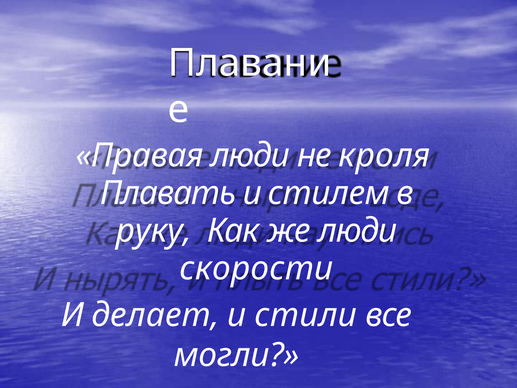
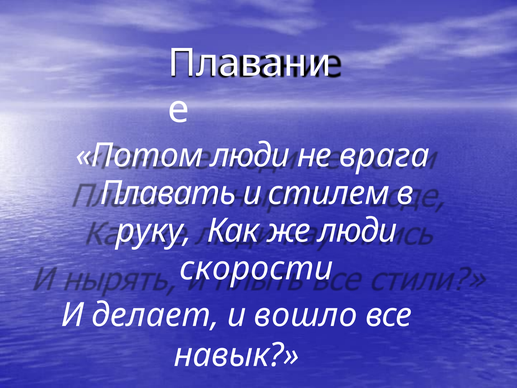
Правая: Правая -> Потом
кроля: кроля -> врага
стили: стили -> вошло
могли: могли -> навык
